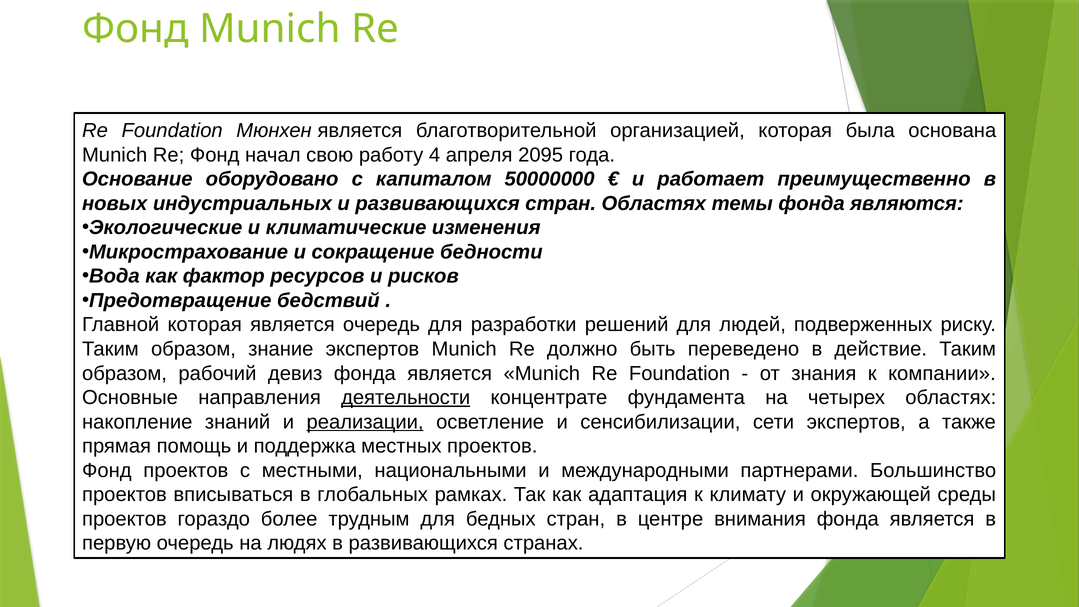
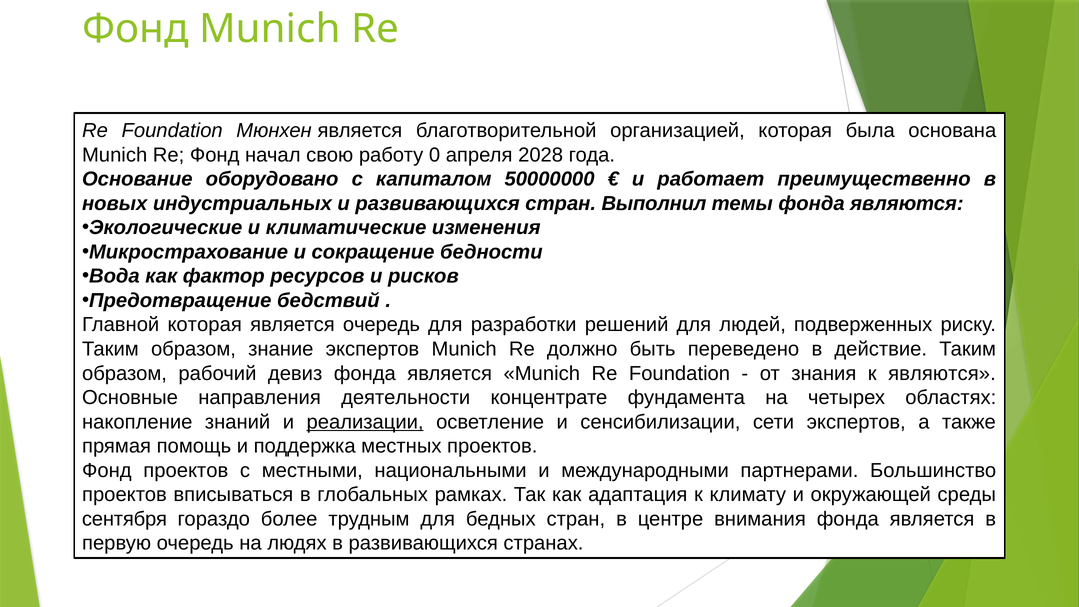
4: 4 -> 0
2095: 2095 -> 2028
стран Областях: Областях -> Выполнил
к компании: компании -> являются
деятельности underline: present -> none
проектов at (124, 519): проектов -> сентября
